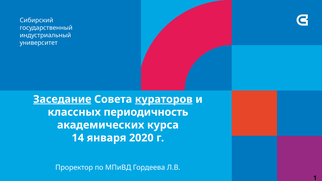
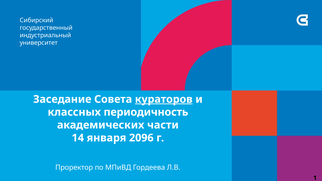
Заседание underline: present -> none
курса: курса -> части
2020: 2020 -> 2096
